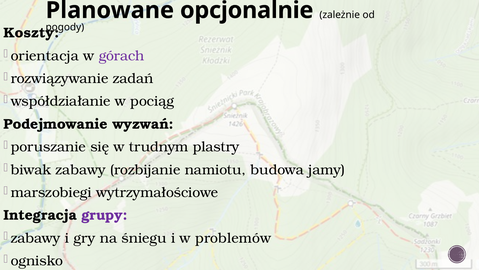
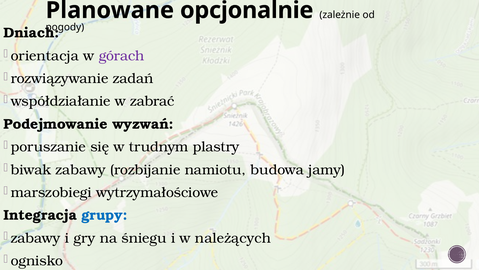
Koszty: Koszty -> Dniach
pociąg: pociąg -> zabrać
grupy colour: purple -> blue
problemów: problemów -> należących
